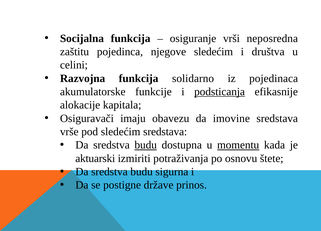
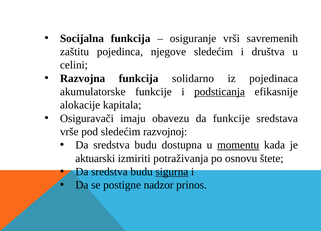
neposredna: neposredna -> savremenih
da imovine: imovine -> funkcije
sledećim sredstava: sredstava -> razvojnoj
budu at (146, 145) underline: present -> none
sigurna underline: none -> present
države: države -> nadzor
